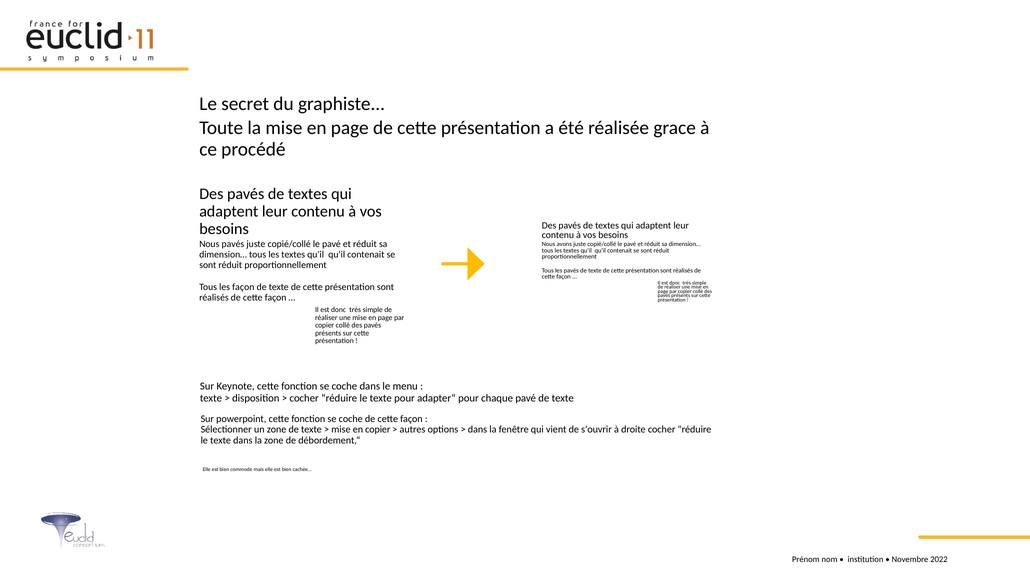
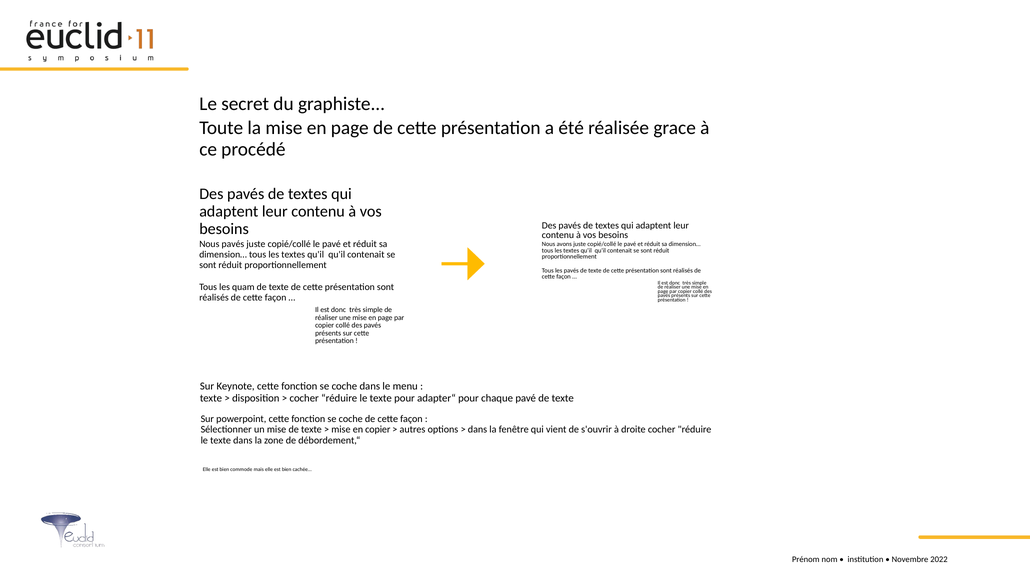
les façon: façon -> quam
un zone: zone -> mise
